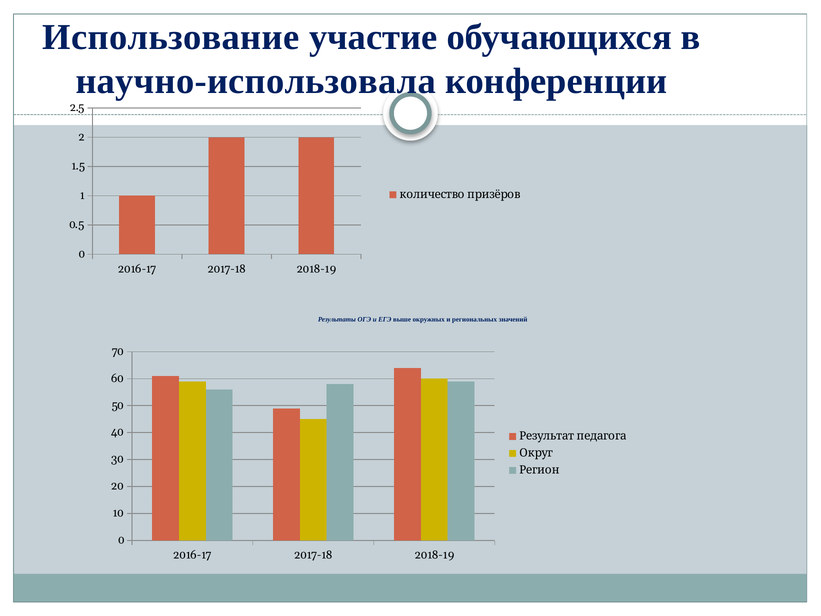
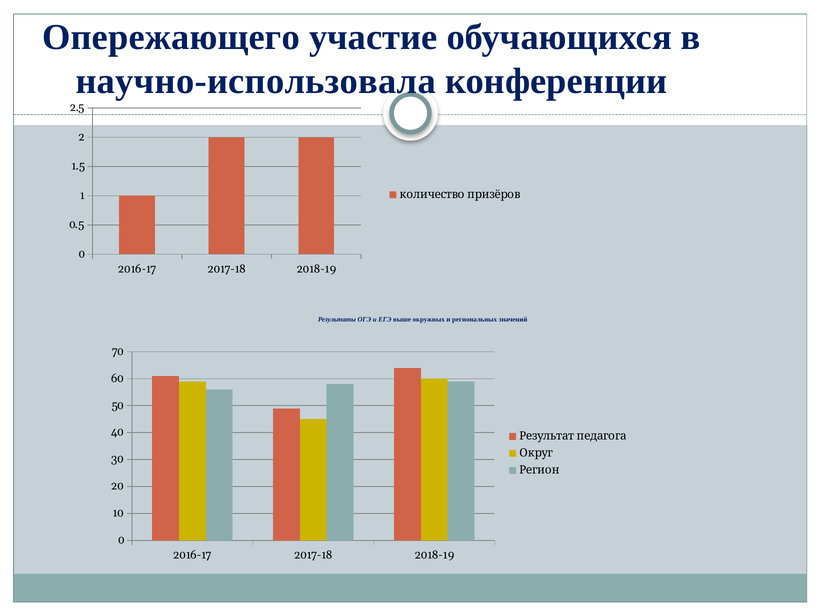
Использование: Использование -> Опережающего
